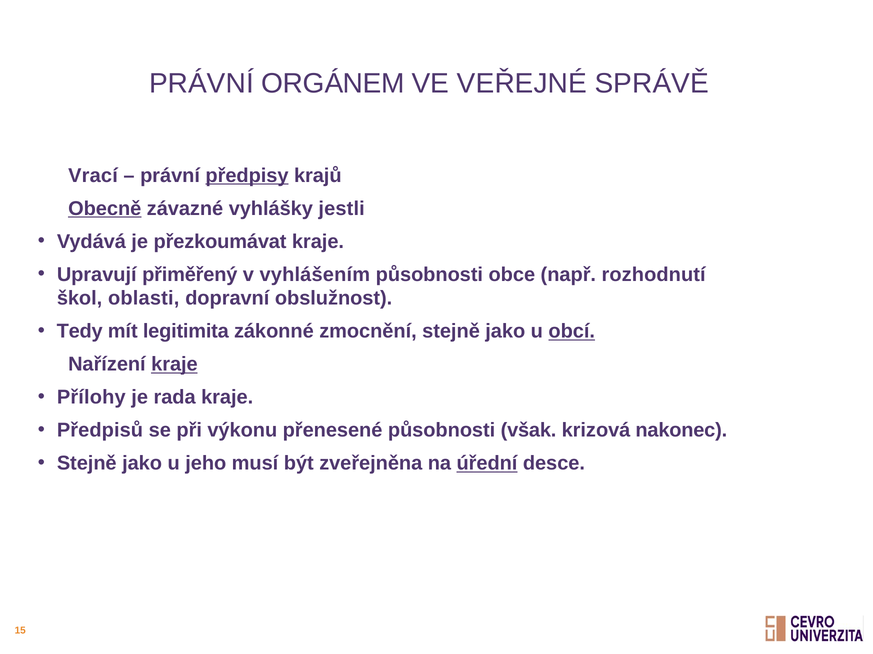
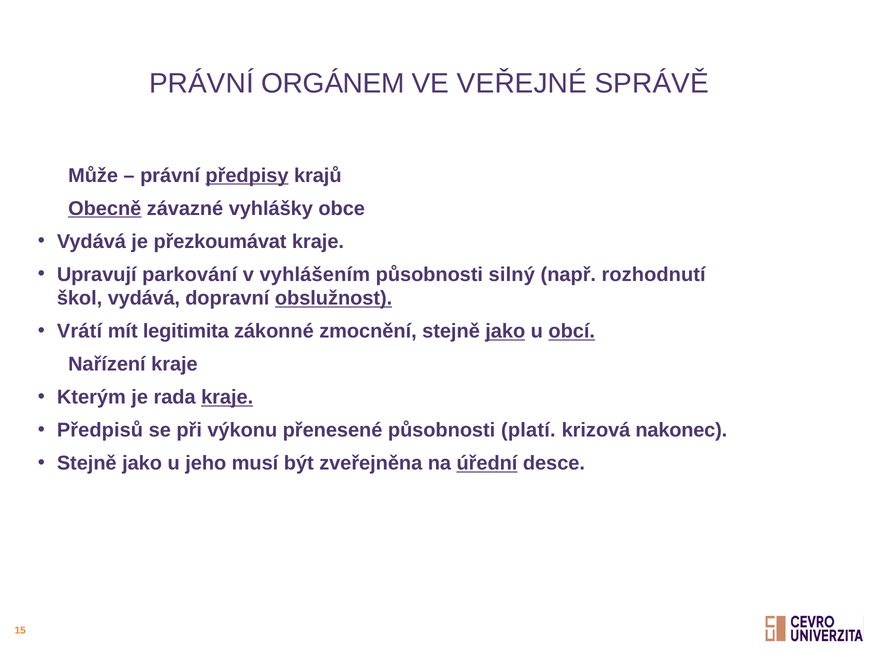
Vrací: Vrací -> Může
jestli: jestli -> obce
přiměřený: přiměřený -> parkování
obce: obce -> silný
škol oblasti: oblasti -> vydává
obslužnost underline: none -> present
Tedy: Tedy -> Vrátí
jako at (505, 332) underline: none -> present
kraje at (174, 365) underline: present -> none
Přílohy: Přílohy -> Kterým
kraje at (227, 398) underline: none -> present
však: však -> platí
